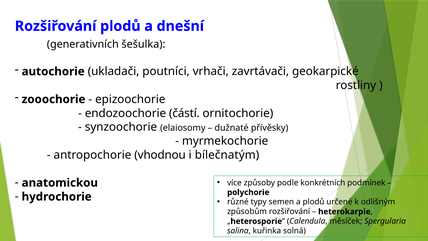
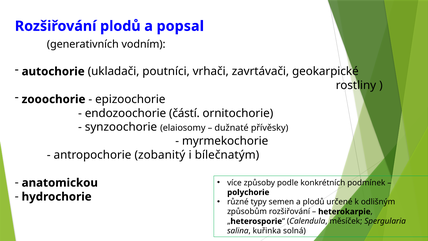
dnešní: dnešní -> popsal
šešulka: šešulka -> vodním
vhodnou: vhodnou -> zobanitý
